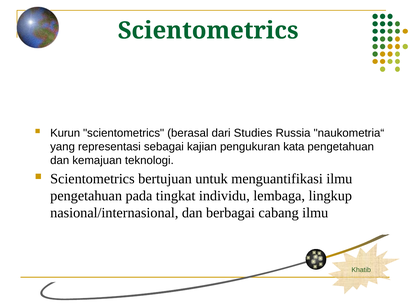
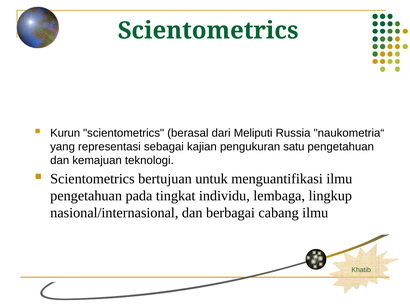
Studies: Studies -> Meliputi
kata: kata -> satu
